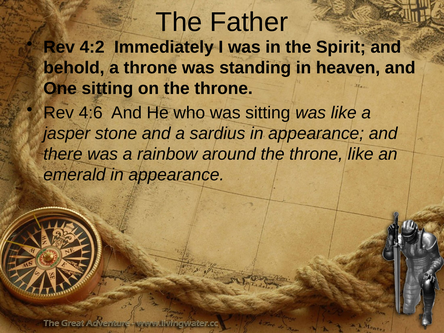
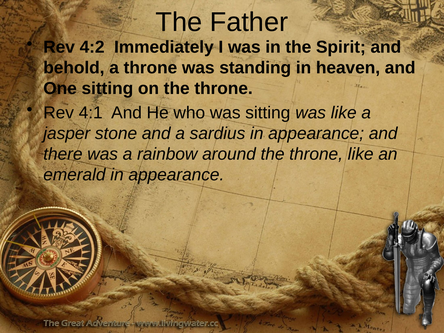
4:6: 4:6 -> 4:1
